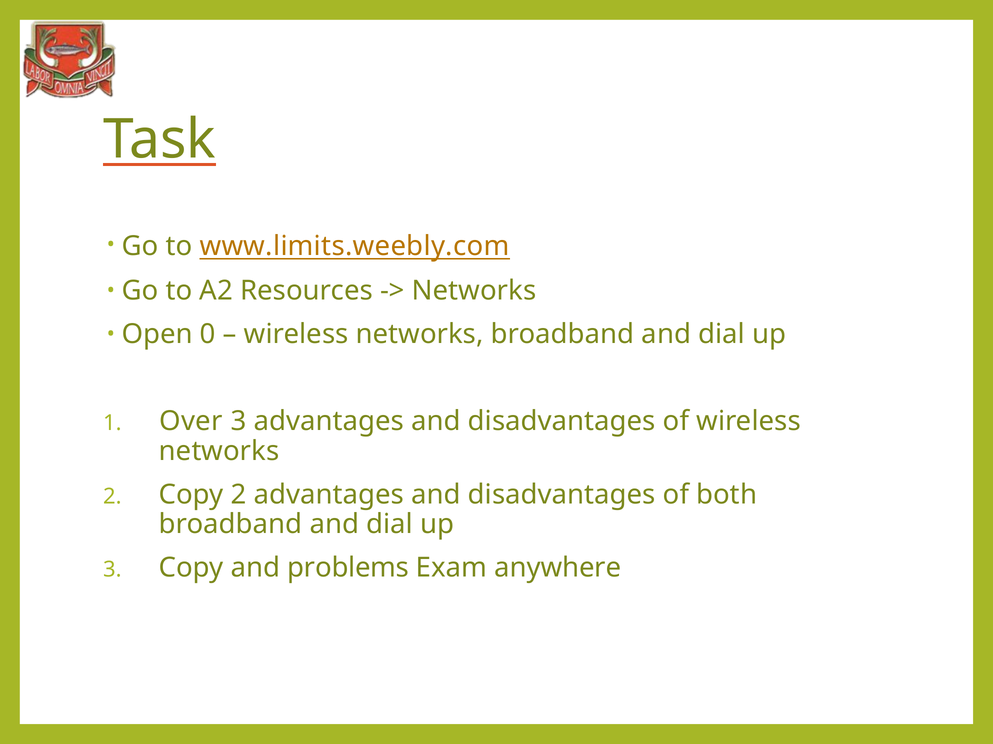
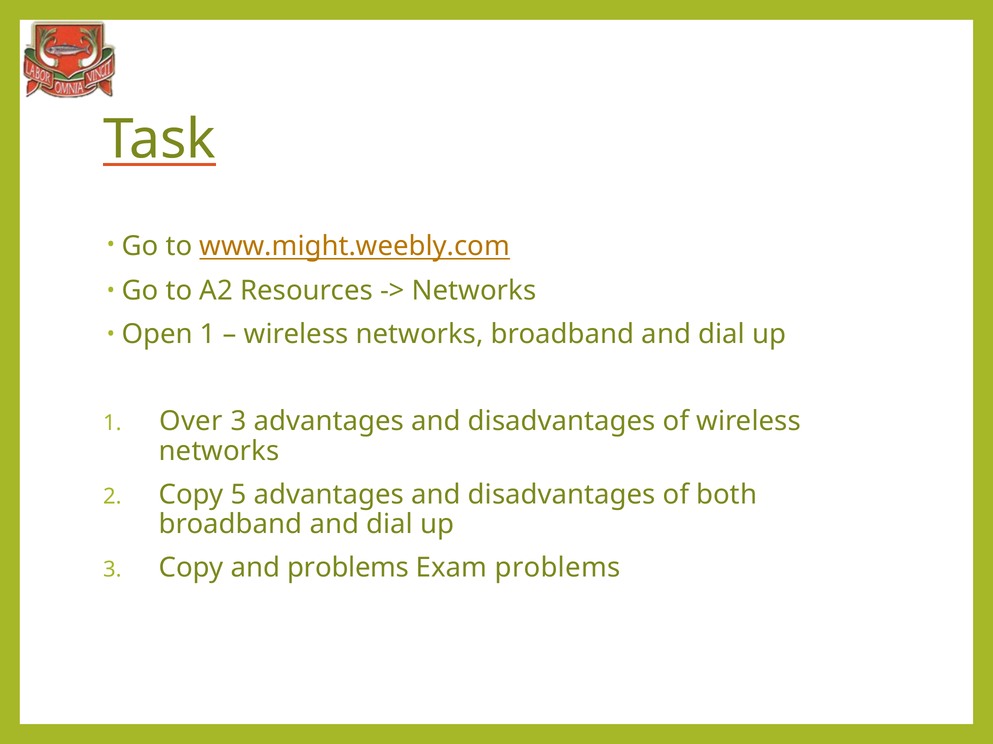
www.limits.weebly.com: www.limits.weebly.com -> www.might.weebly.com
Open 0: 0 -> 1
Copy 2: 2 -> 5
Exam anywhere: anywhere -> problems
